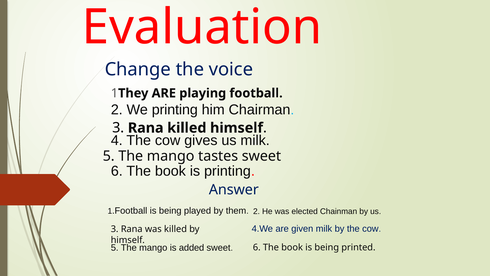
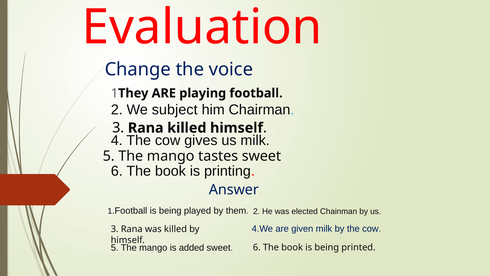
We printing: printing -> subject
